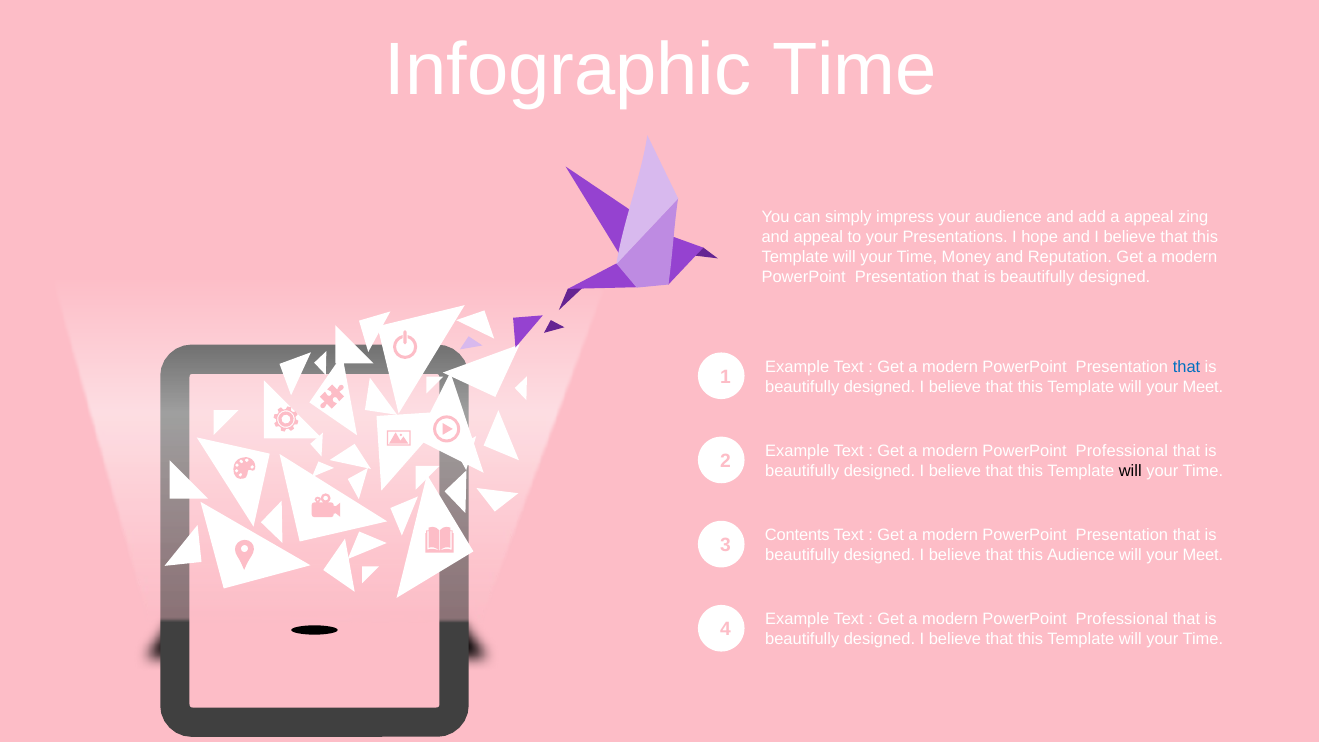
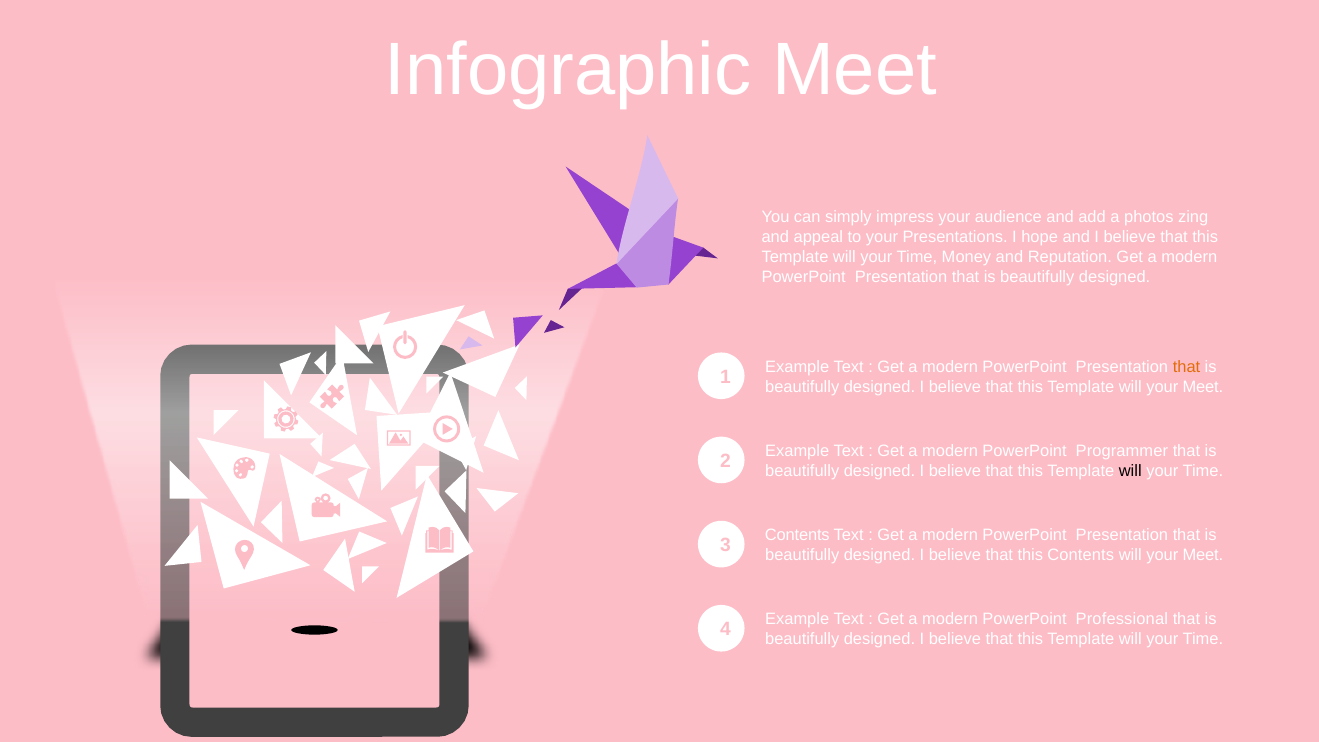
Infographic Time: Time -> Meet
a appeal: appeal -> photos
that at (1187, 367) colour: blue -> orange
Professional at (1122, 451): Professional -> Programmer
this Audience: Audience -> Contents
